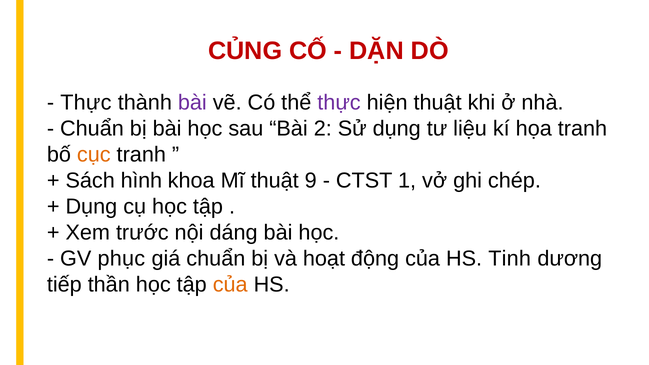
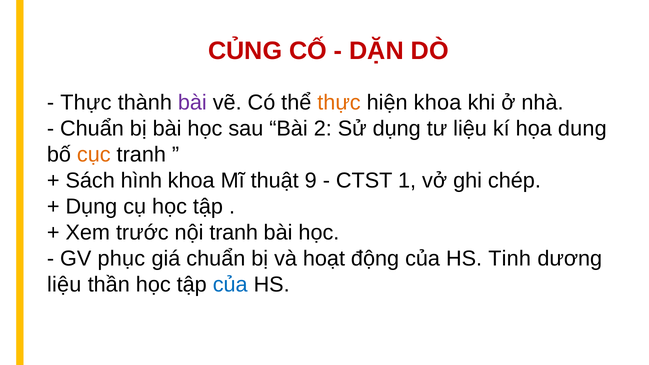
thực at (339, 103) colour: purple -> orange
hiện thuật: thuật -> khoa
họa tranh: tranh -> dung
nội dáng: dáng -> tranh
tiếp at (64, 285): tiếp -> liệu
của at (230, 285) colour: orange -> blue
